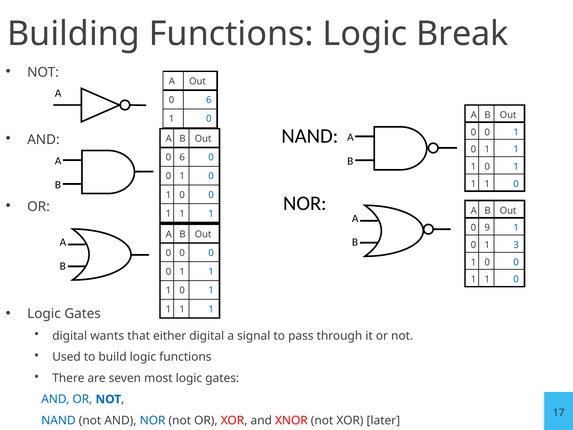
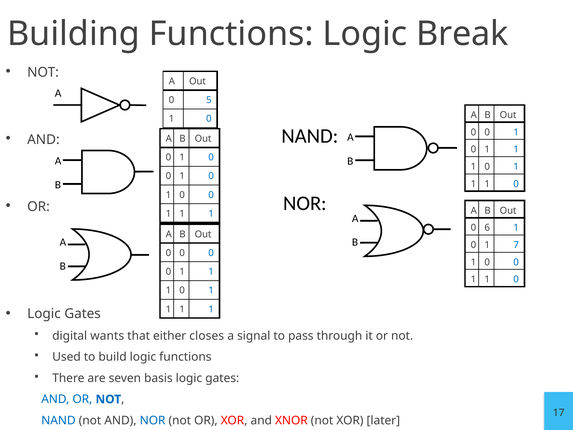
6 at (209, 100): 6 -> 5
6 at (182, 157): 6 -> 1
9: 9 -> 6
3: 3 -> 7
either digital: digital -> closes
most: most -> basis
